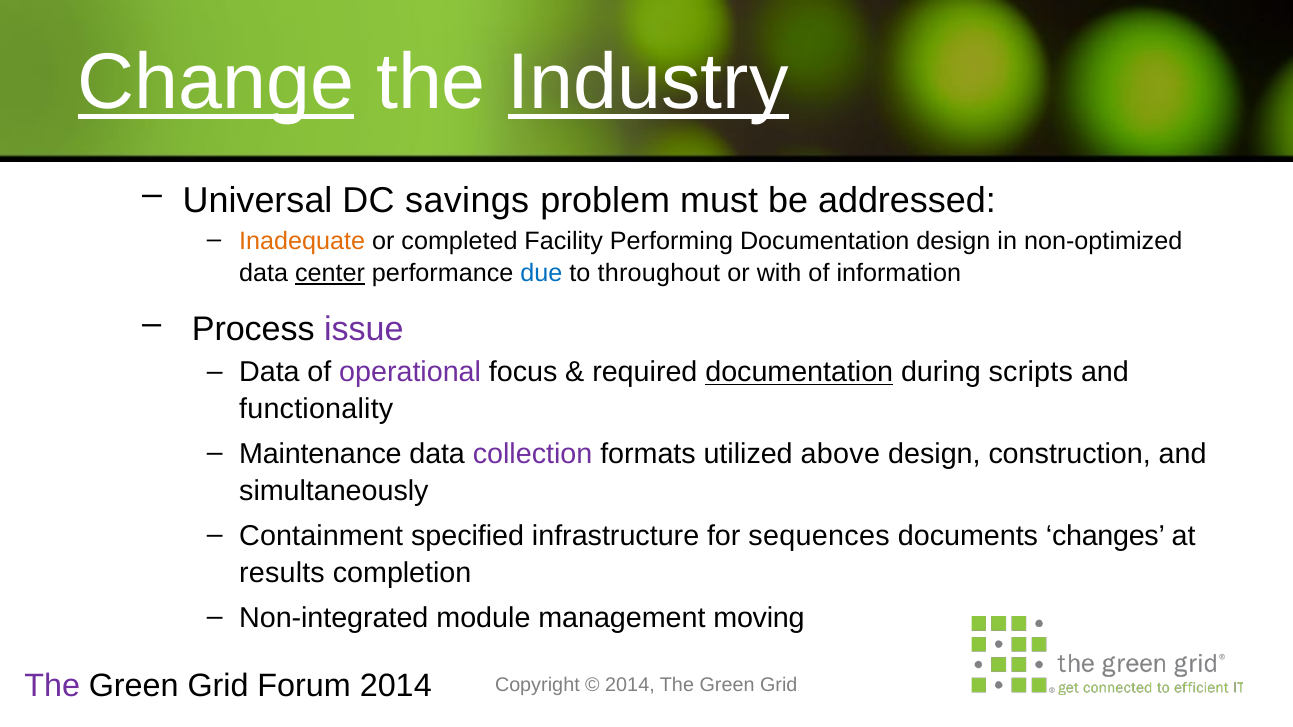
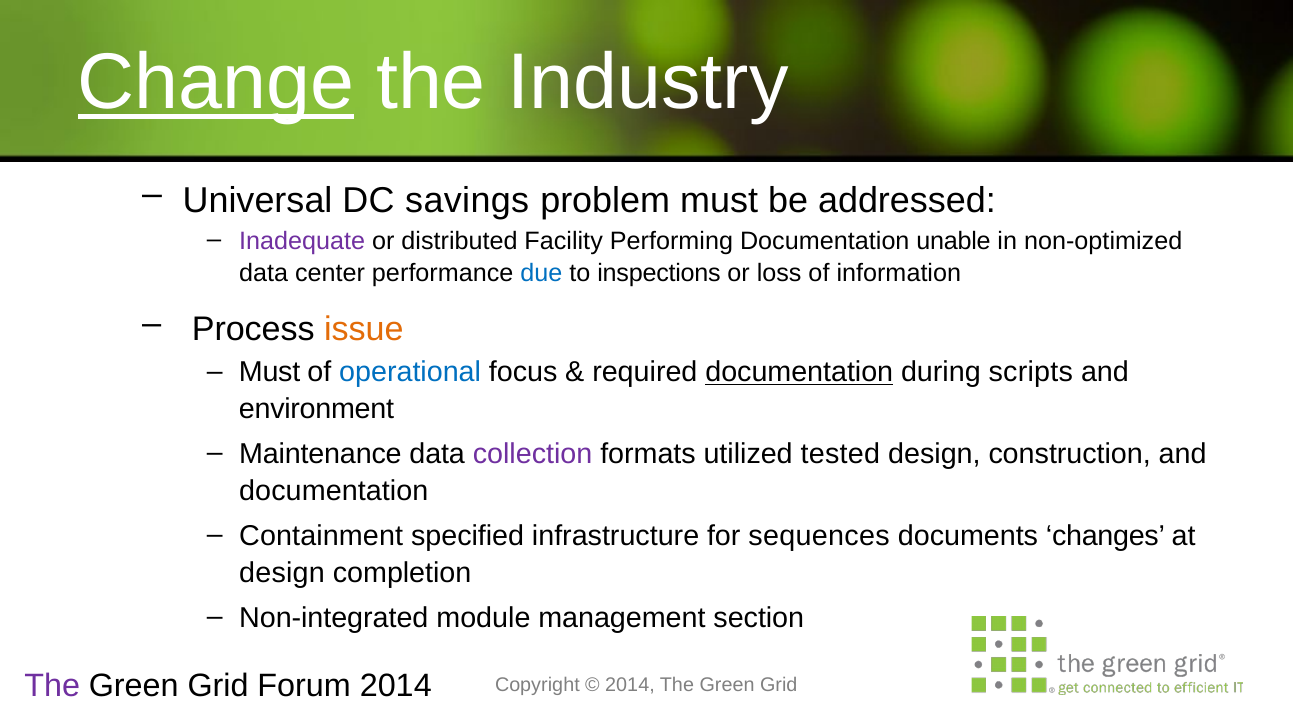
Industry underline: present -> none
Inadequate colour: orange -> purple
completed: completed -> distributed
Documentation design: design -> unable
center underline: present -> none
throughout: throughout -> inspections
with: with -> loss
issue colour: purple -> orange
Data at (269, 372): Data -> Must
operational colour: purple -> blue
functionality: functionality -> environment
above: above -> tested
simultaneously at (334, 491): simultaneously -> documentation
results at (282, 573): results -> design
moving: moving -> section
